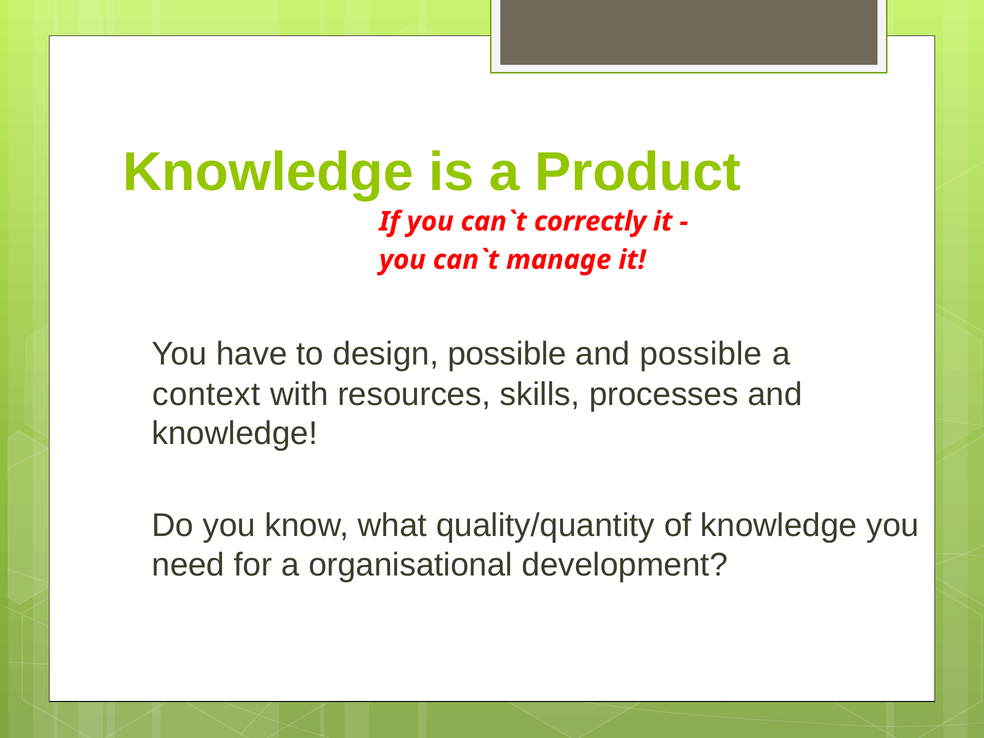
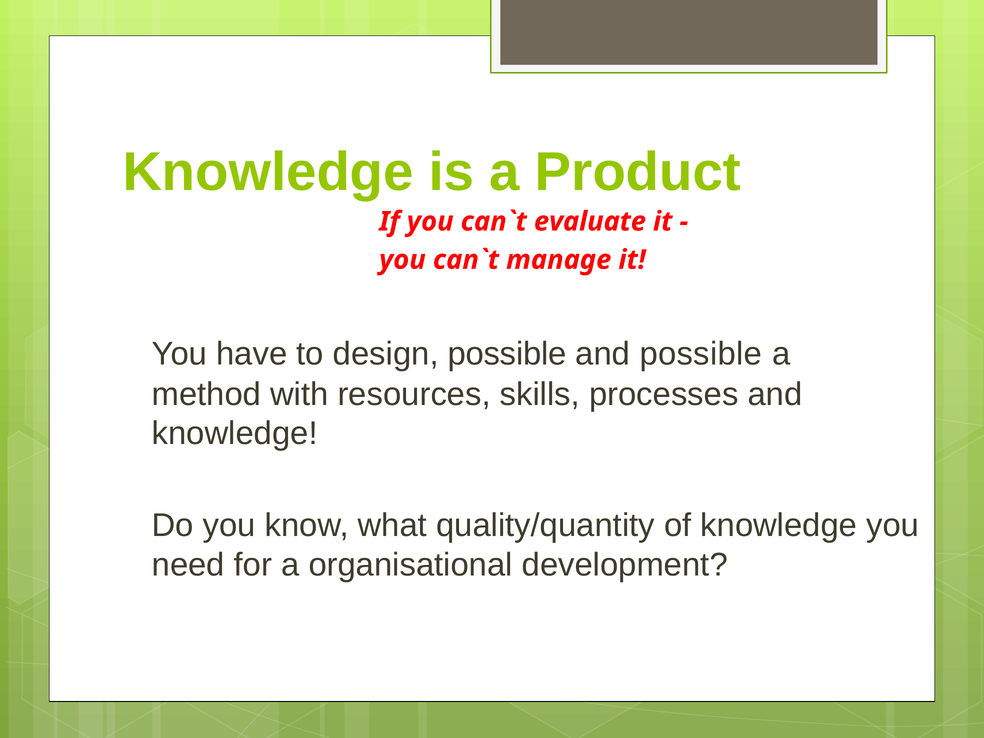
correctly: correctly -> evaluate
context: context -> method
